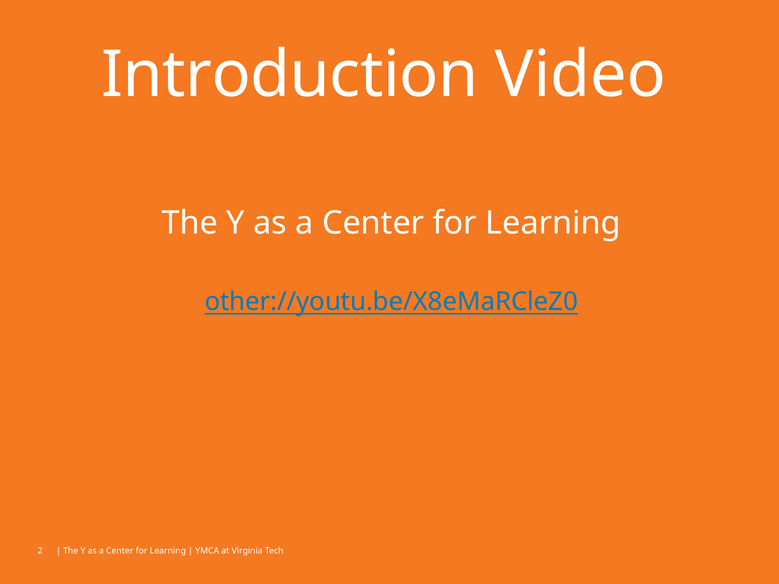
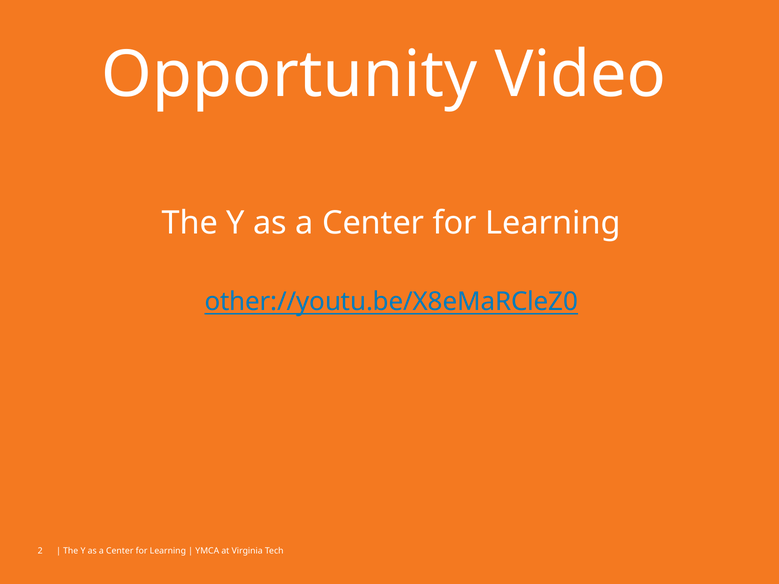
Introduction: Introduction -> Opportunity
